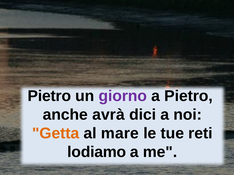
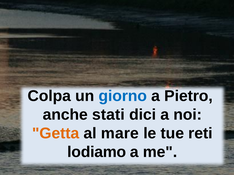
Pietro at (49, 96): Pietro -> Colpa
giorno colour: purple -> blue
avrà: avrà -> stati
